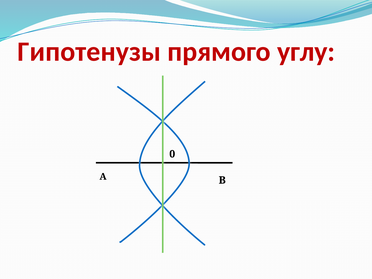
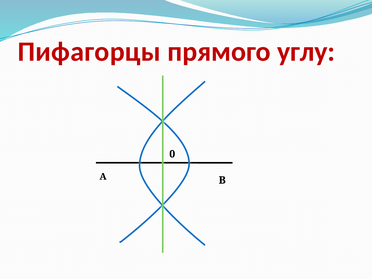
Гипотенузы: Гипотенузы -> Пифагорцы
